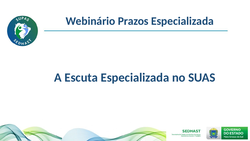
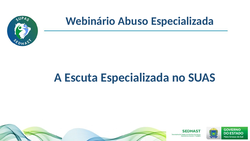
Prazos: Prazos -> Abuso
